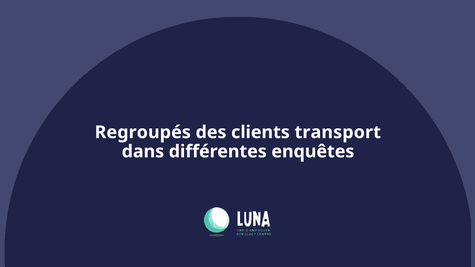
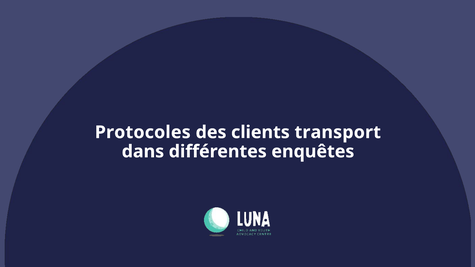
Regroupés: Regroupés -> Protocoles
